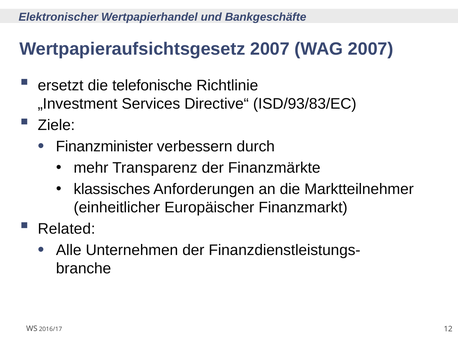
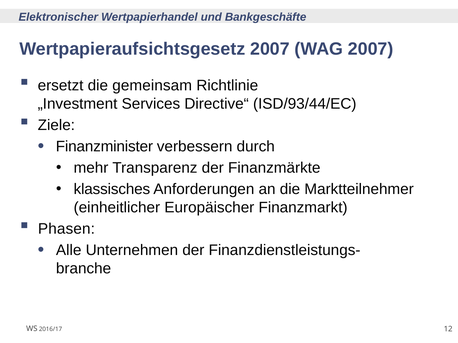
telefonische: telefonische -> gemeinsam
ISD/93/83/EC: ISD/93/83/EC -> ISD/93/44/EC
Related: Related -> Phasen
